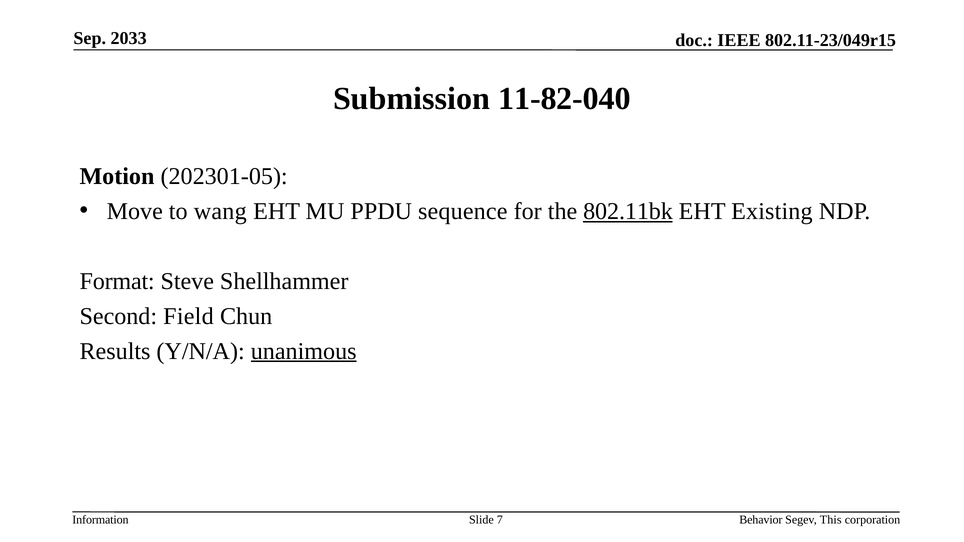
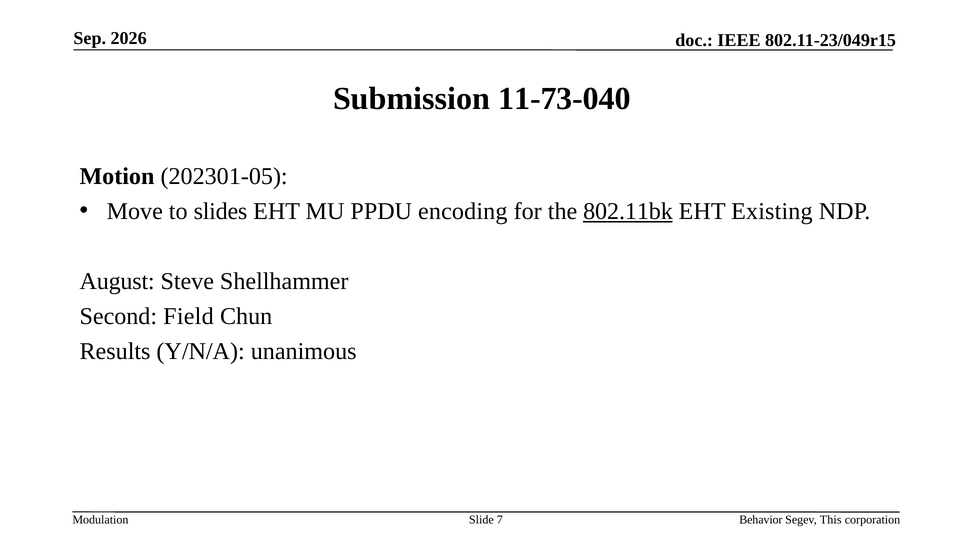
2033: 2033 -> 2026
11-82-040: 11-82-040 -> 11-73-040
wang: wang -> slides
sequence: sequence -> encoding
Format: Format -> August
unanimous underline: present -> none
Information: Information -> Modulation
